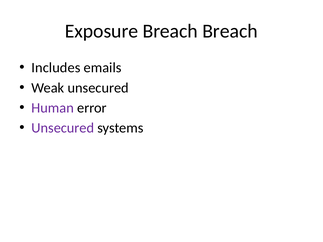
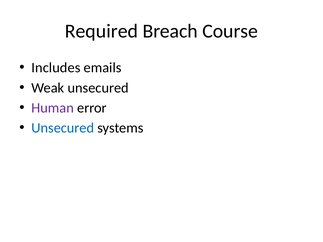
Exposure: Exposure -> Required
Breach Breach: Breach -> Course
Unsecured at (63, 128) colour: purple -> blue
